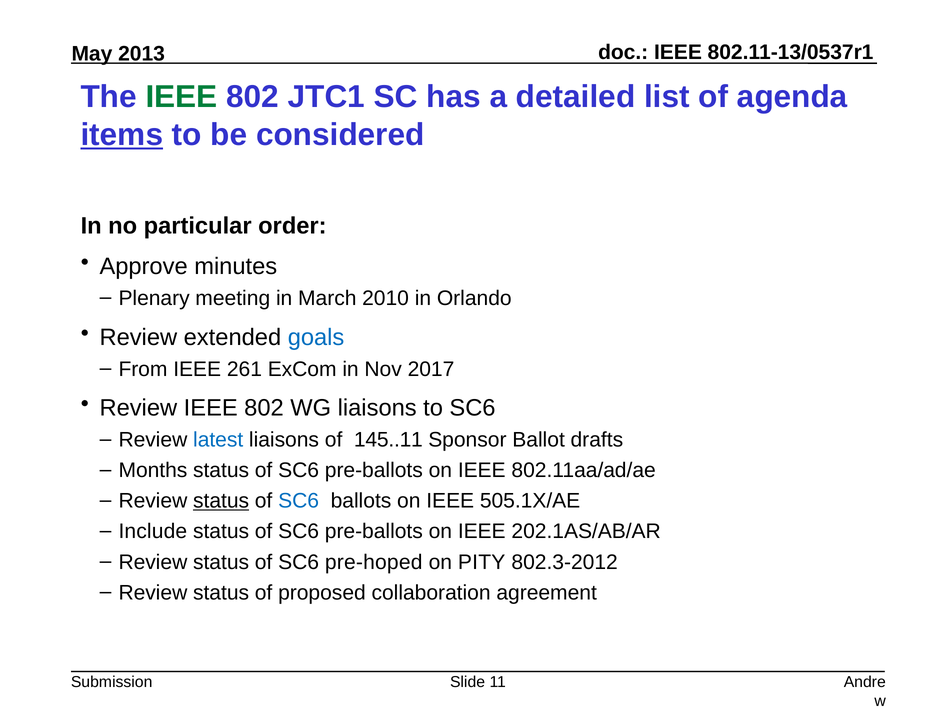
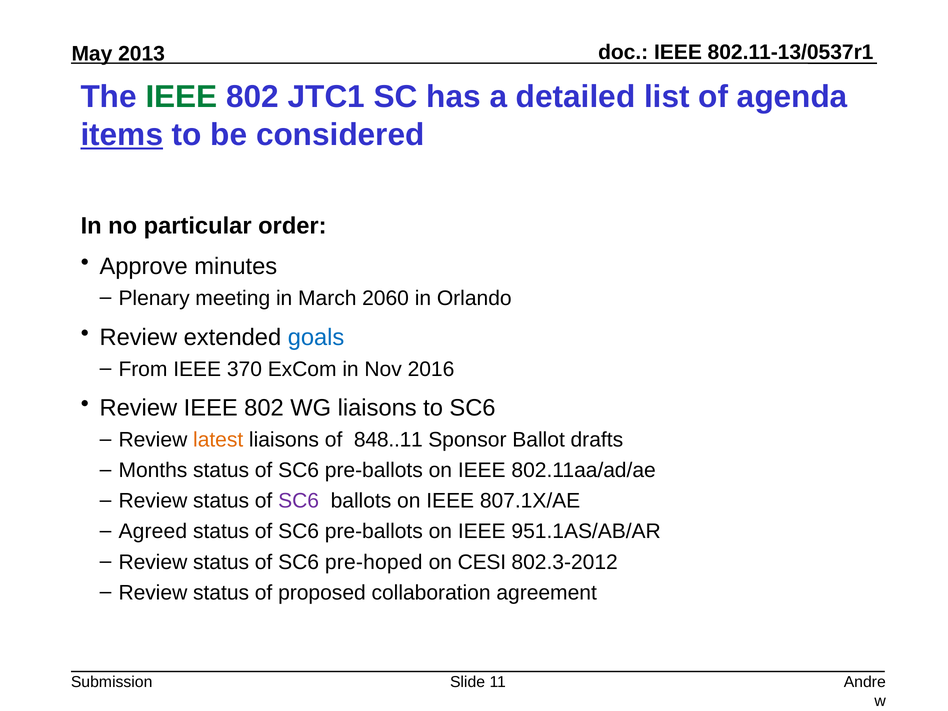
2010: 2010 -> 2060
261: 261 -> 370
2017: 2017 -> 2016
latest colour: blue -> orange
145..11: 145..11 -> 848..11
status at (221, 501) underline: present -> none
SC6 at (299, 501) colour: blue -> purple
505.1X/AE: 505.1X/AE -> 807.1X/AE
Include: Include -> Agreed
202.1AS/AB/AR: 202.1AS/AB/AR -> 951.1AS/AB/AR
PITY: PITY -> CESI
